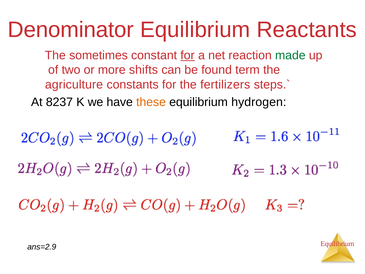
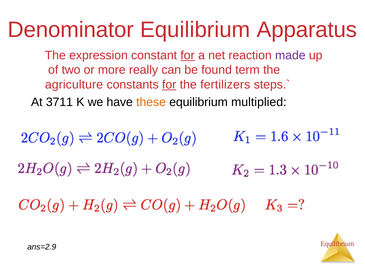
Reactants: Reactants -> Apparatus
sometimes: sometimes -> expression
made colour: green -> purple
shifts: shifts -> really
for at (169, 84) underline: none -> present
8237: 8237 -> 3711
hydrogen: hydrogen -> multiplied
